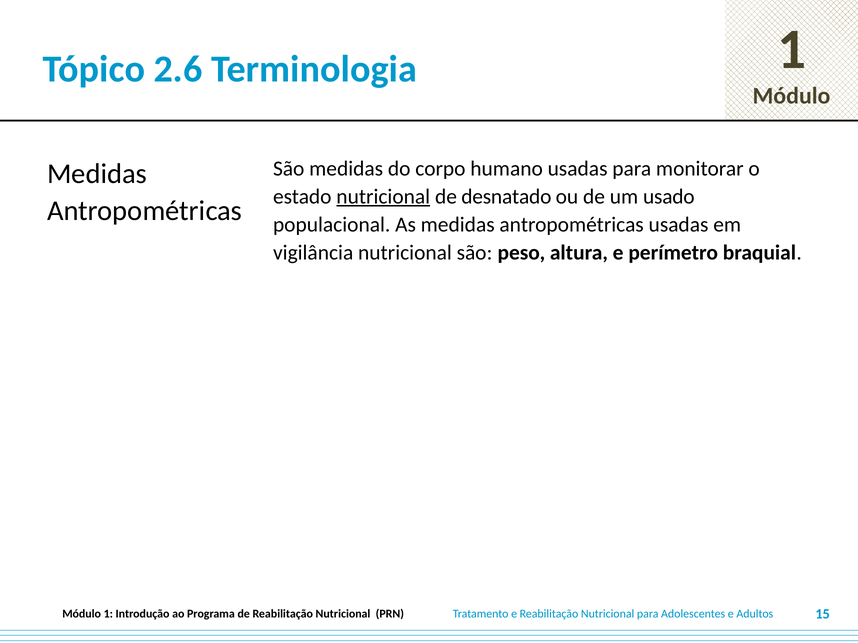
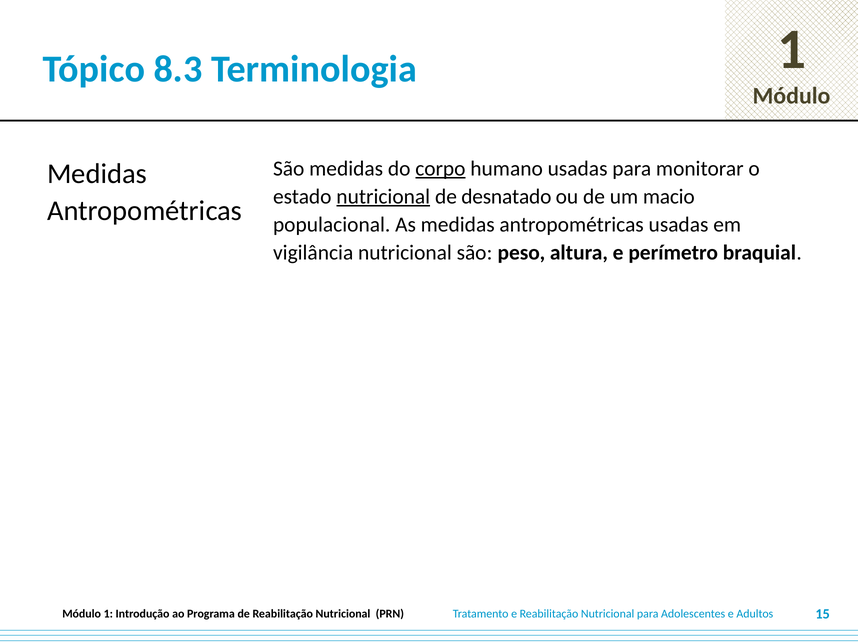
2.6: 2.6 -> 8.3
corpo underline: none -> present
usado: usado -> macio
